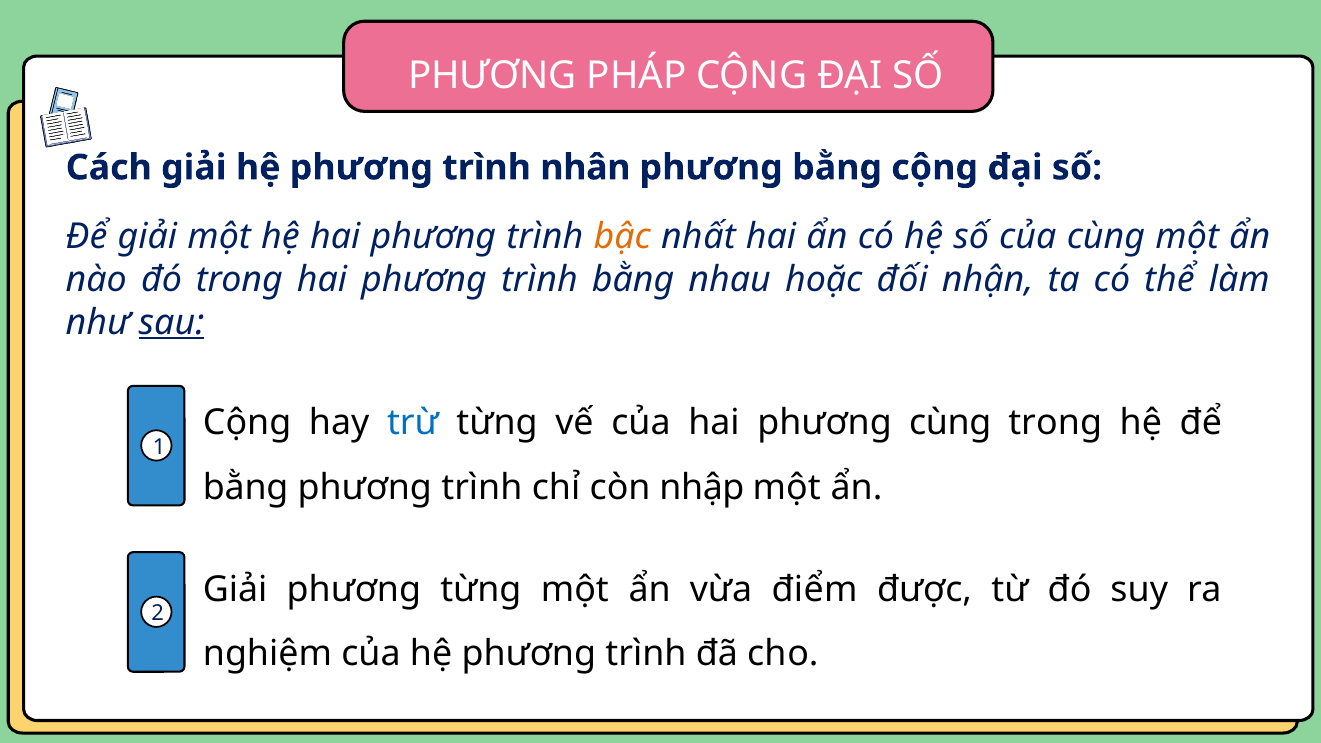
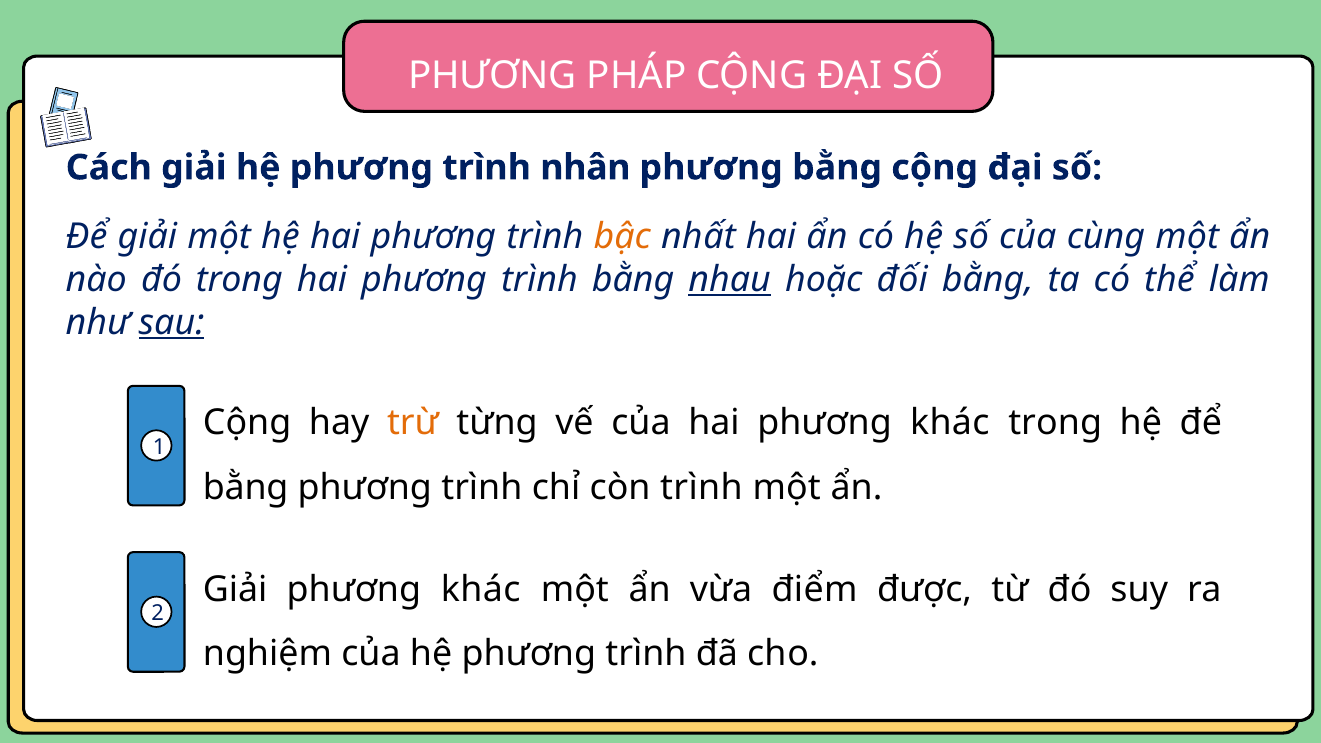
nhau underline: none -> present
đối nhận: nhận -> bằng
trừ colour: blue -> orange
hai phương cùng: cùng -> khác
còn nhập: nhập -> trình
Giải phương từng: từng -> khác
